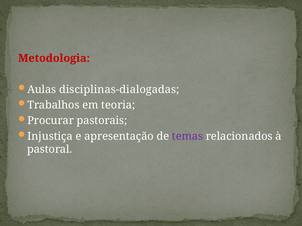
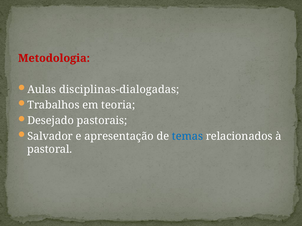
Procurar: Procurar -> Desejado
Injustiça: Injustiça -> Salvador
temas colour: purple -> blue
